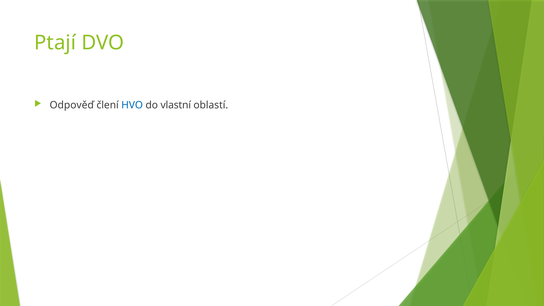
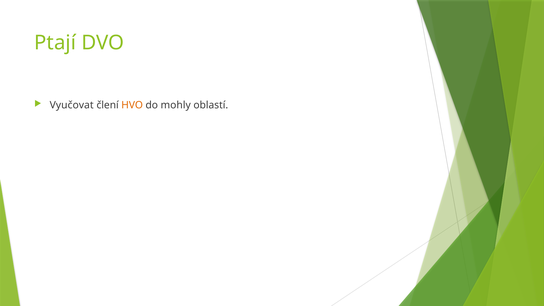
Odpověď: Odpověď -> Vyučovat
HVO colour: blue -> orange
vlastní: vlastní -> mohly
